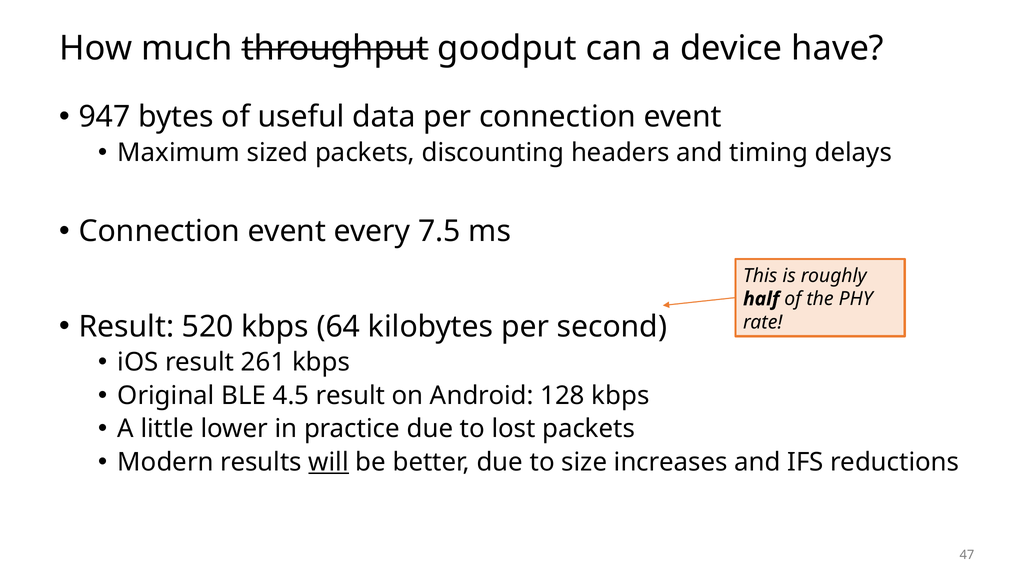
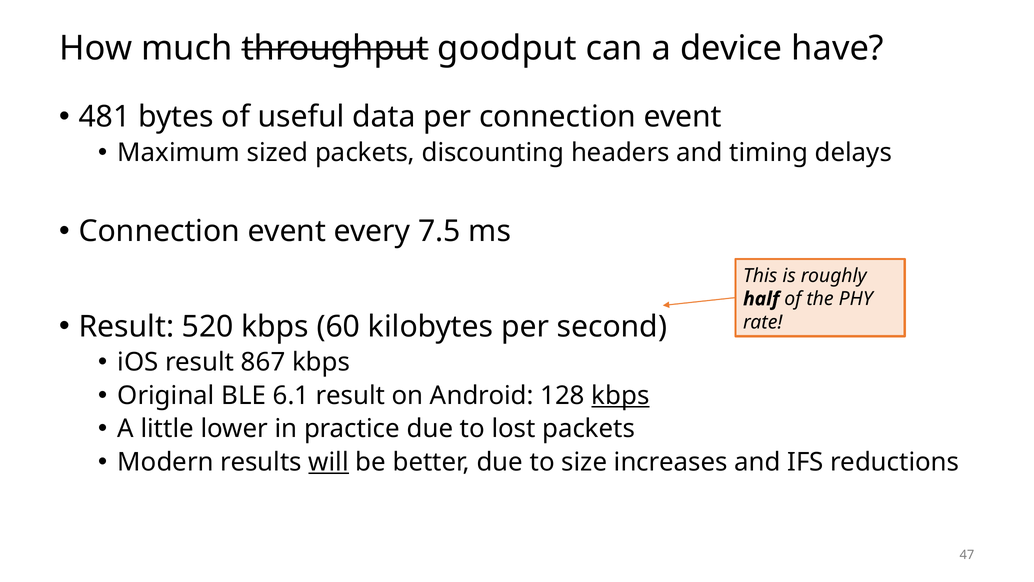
947: 947 -> 481
64: 64 -> 60
261: 261 -> 867
4.5: 4.5 -> 6.1
kbps at (620, 395) underline: none -> present
